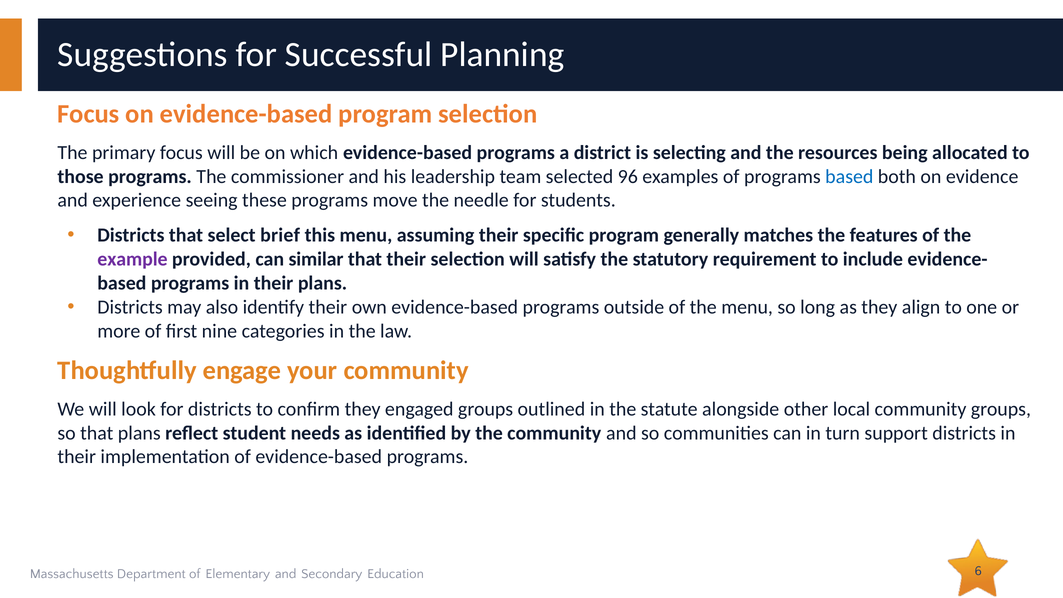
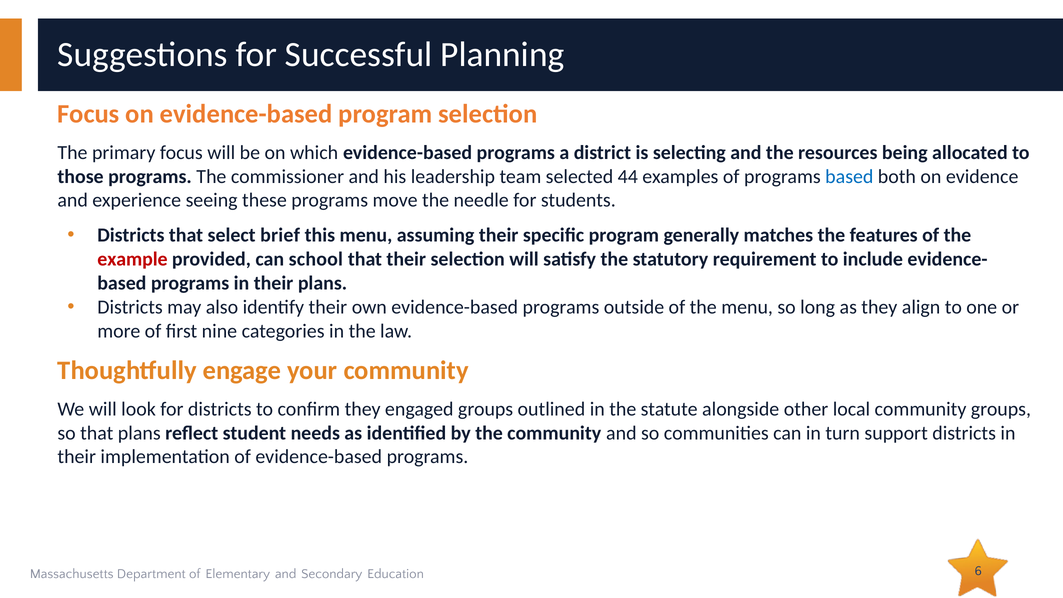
96: 96 -> 44
example colour: purple -> red
similar: similar -> school
